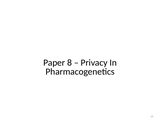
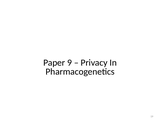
8: 8 -> 9
